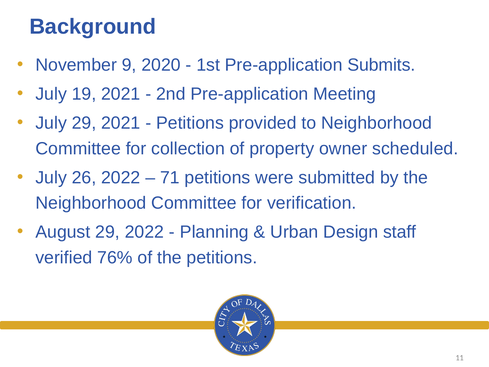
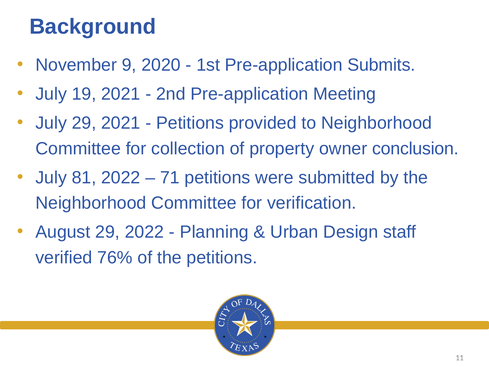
scheduled: scheduled -> conclusion
26: 26 -> 81
